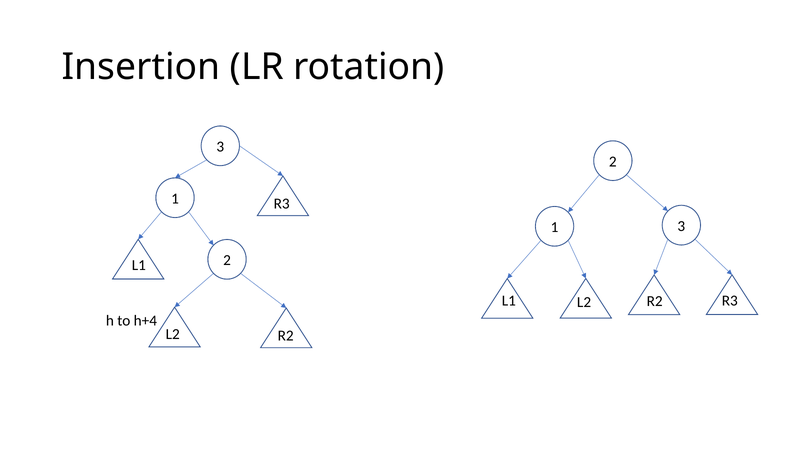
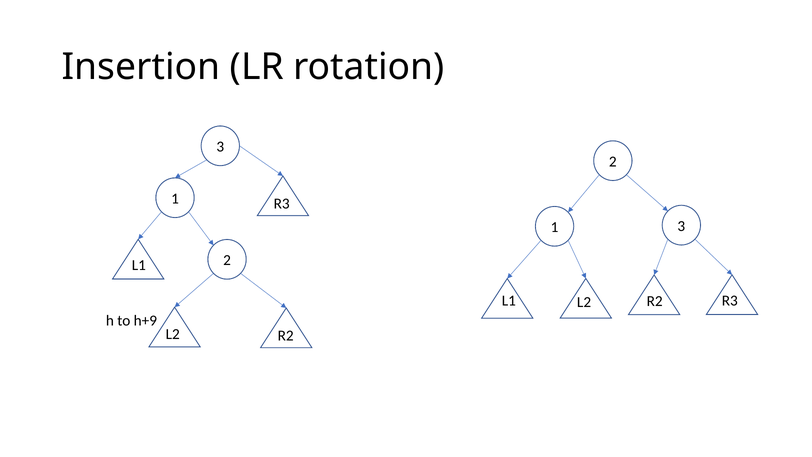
h+4: h+4 -> h+9
